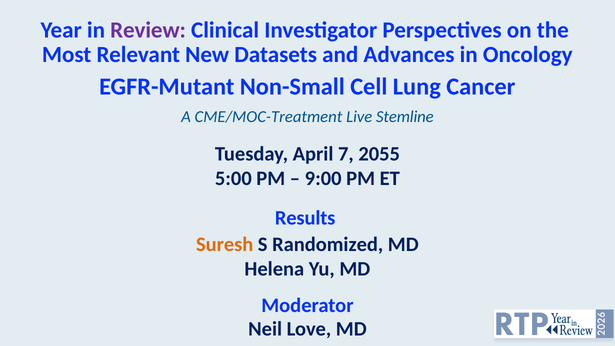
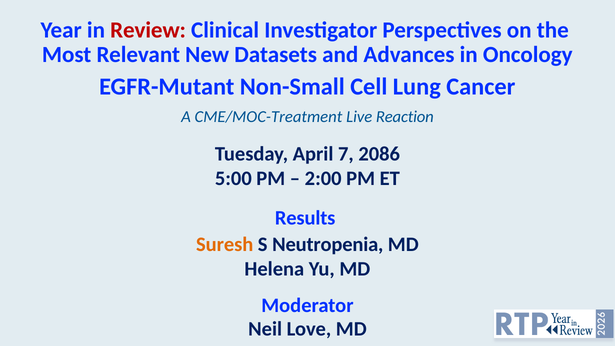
Review colour: purple -> red
Stemline: Stemline -> Reaction
2055: 2055 -> 2086
9:00: 9:00 -> 2:00
Randomized: Randomized -> Neutropenia
